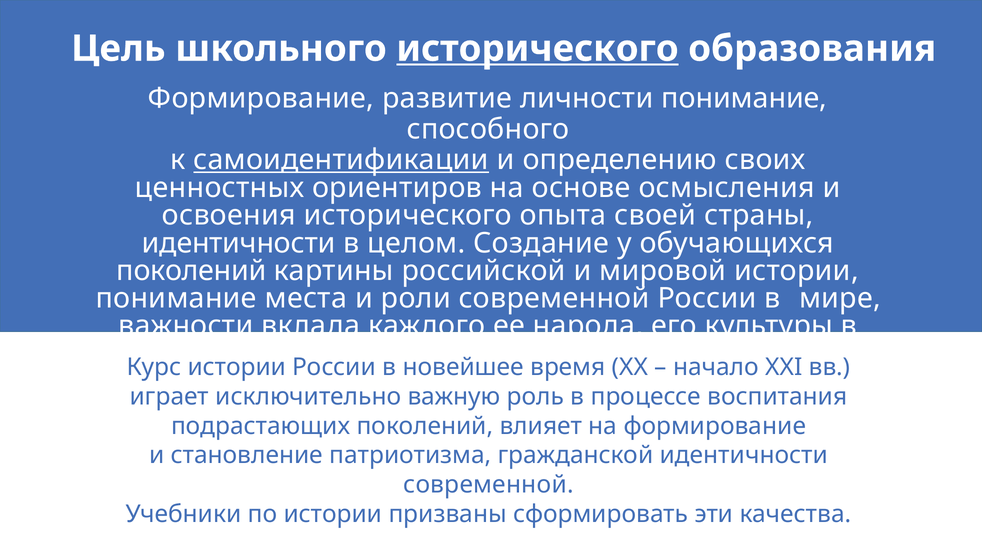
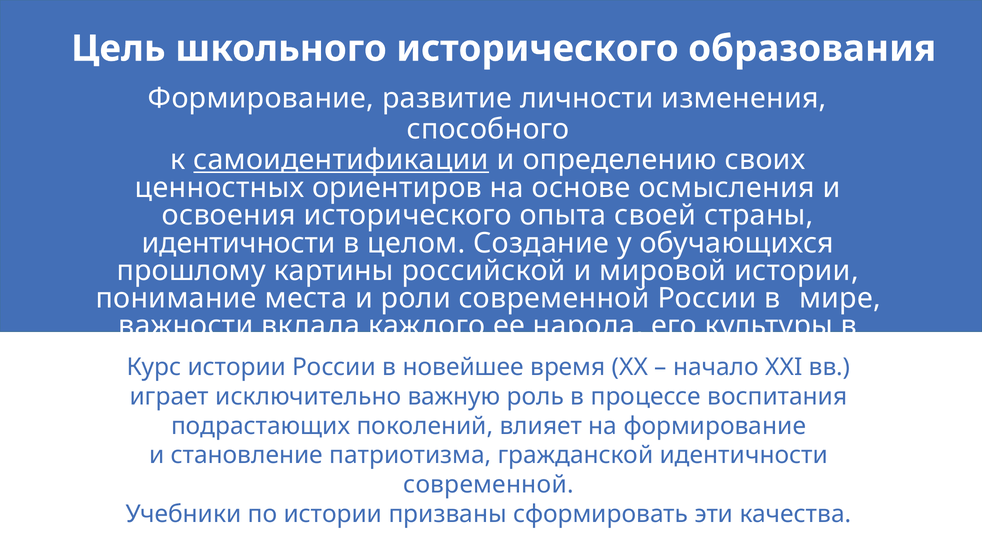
исторического at (537, 49) underline: present -> none
личности понимание: понимание -> изменения
поколений at (192, 271): поколений -> прошлому
